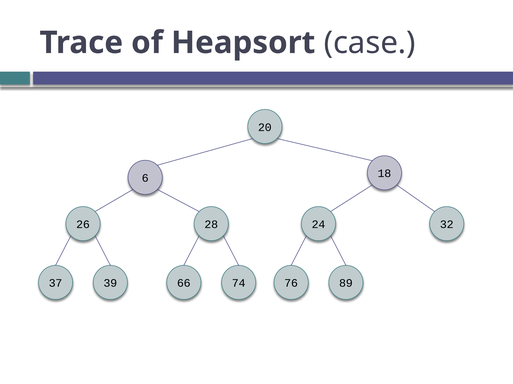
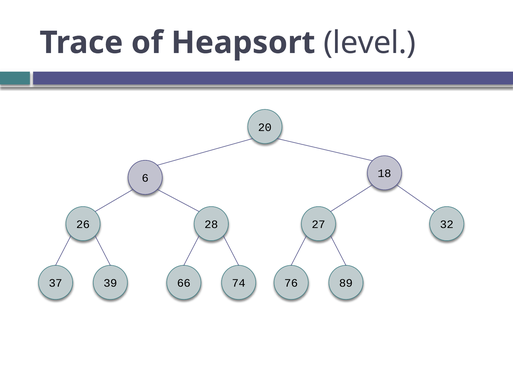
case: case -> level
24: 24 -> 27
